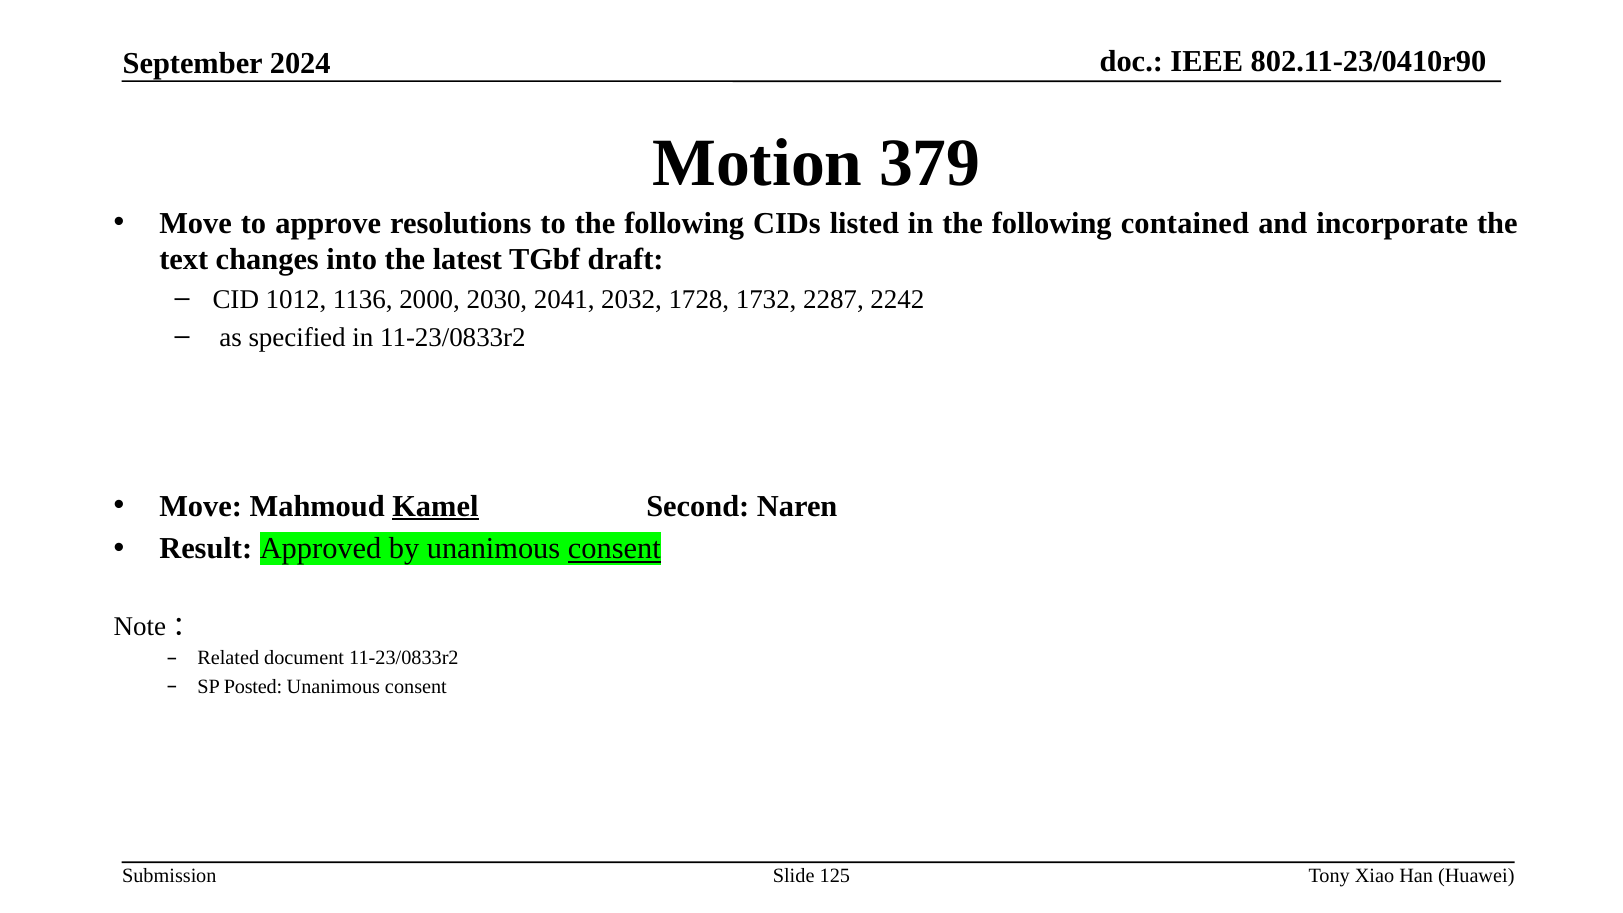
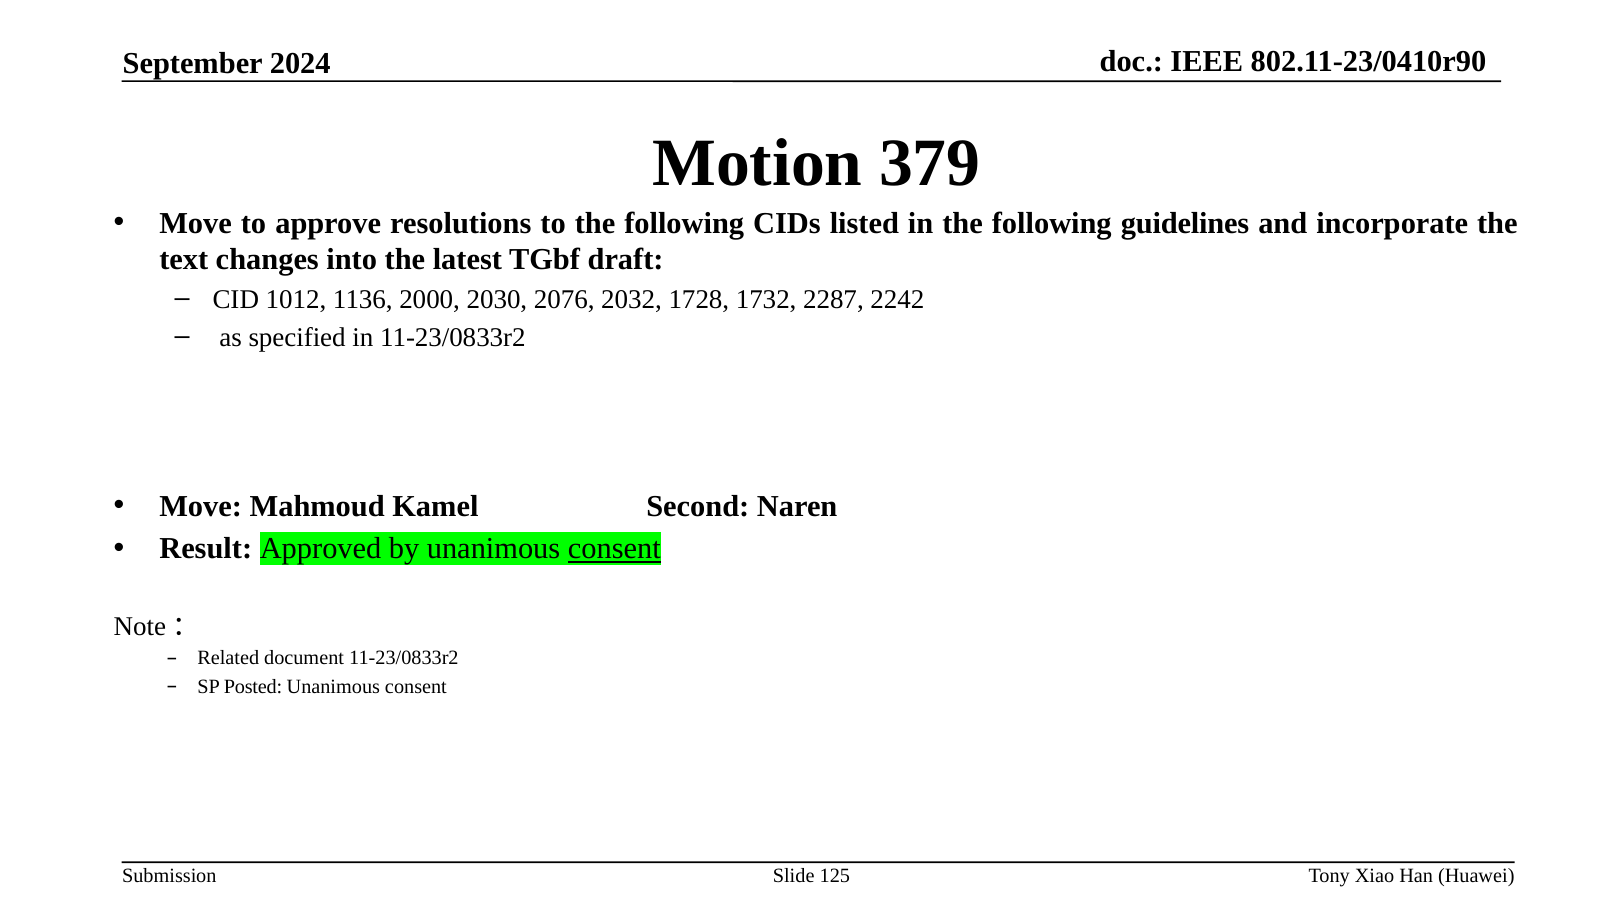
contained: contained -> guidelines
2041: 2041 -> 2076
Kamel underline: present -> none
